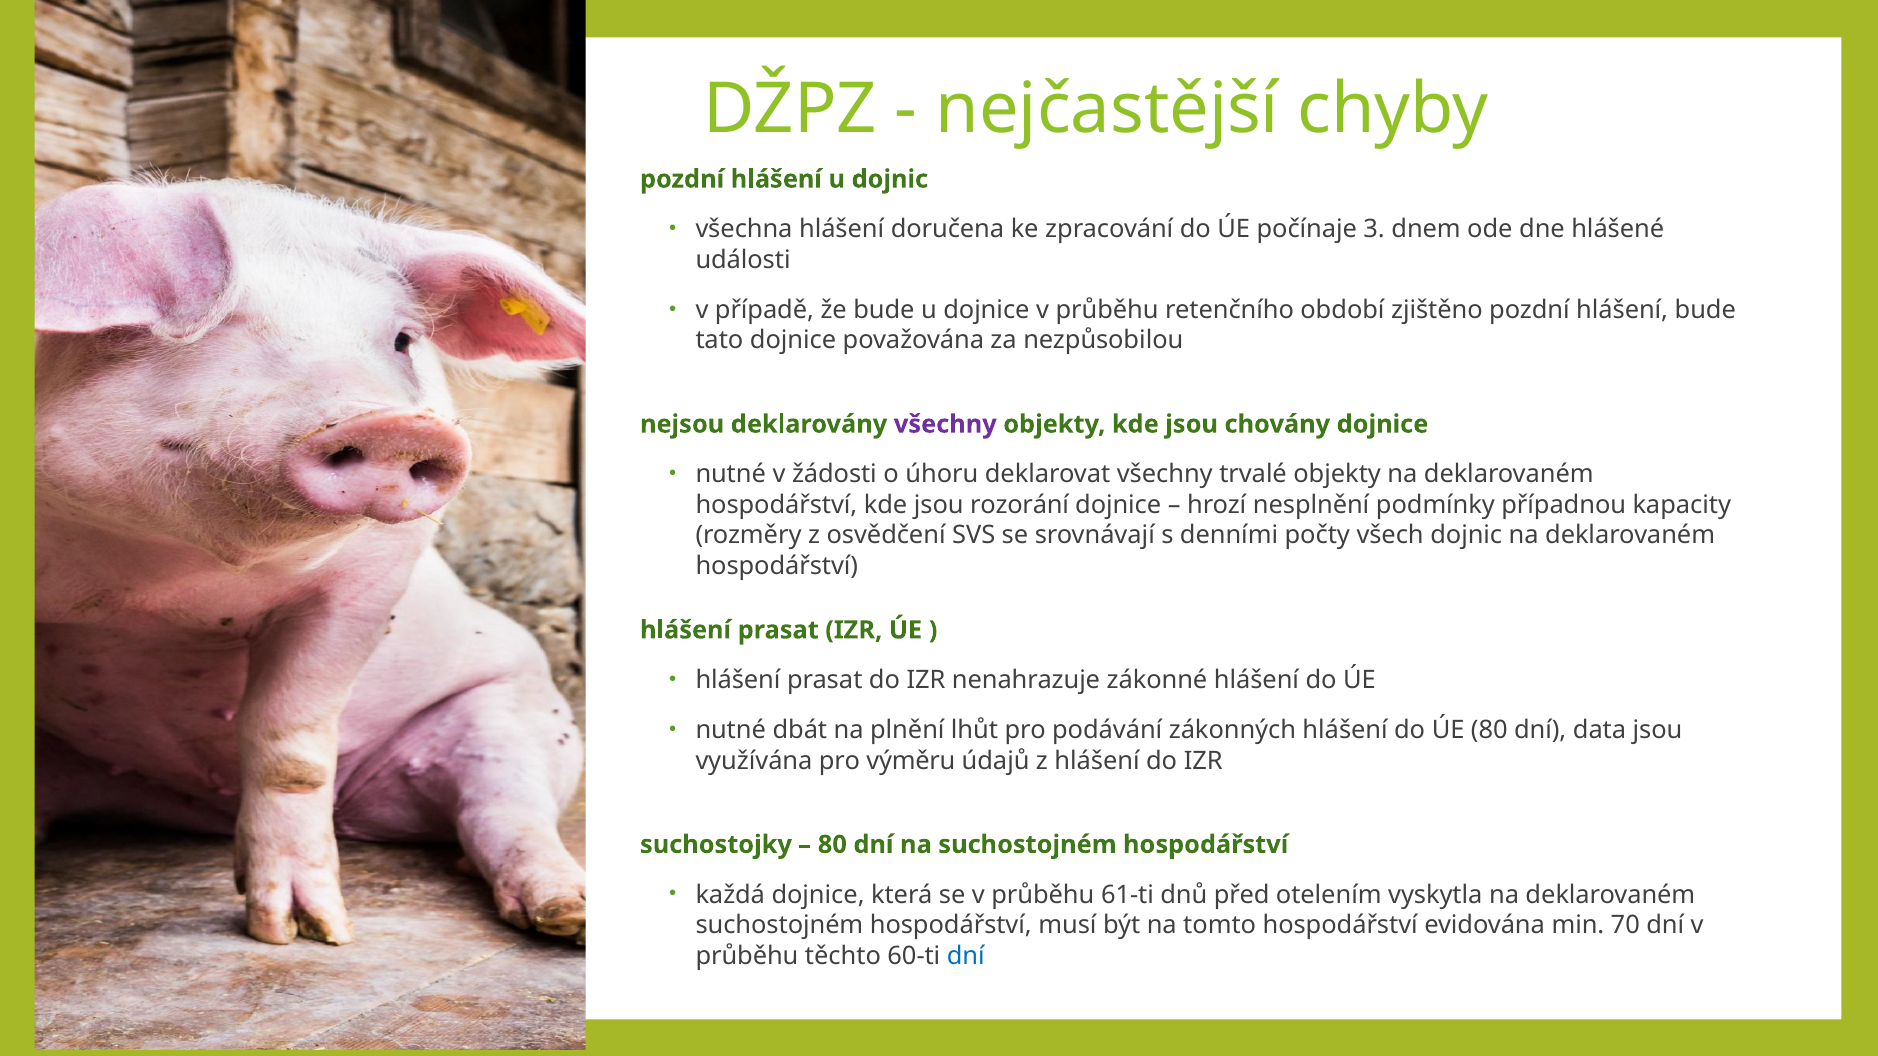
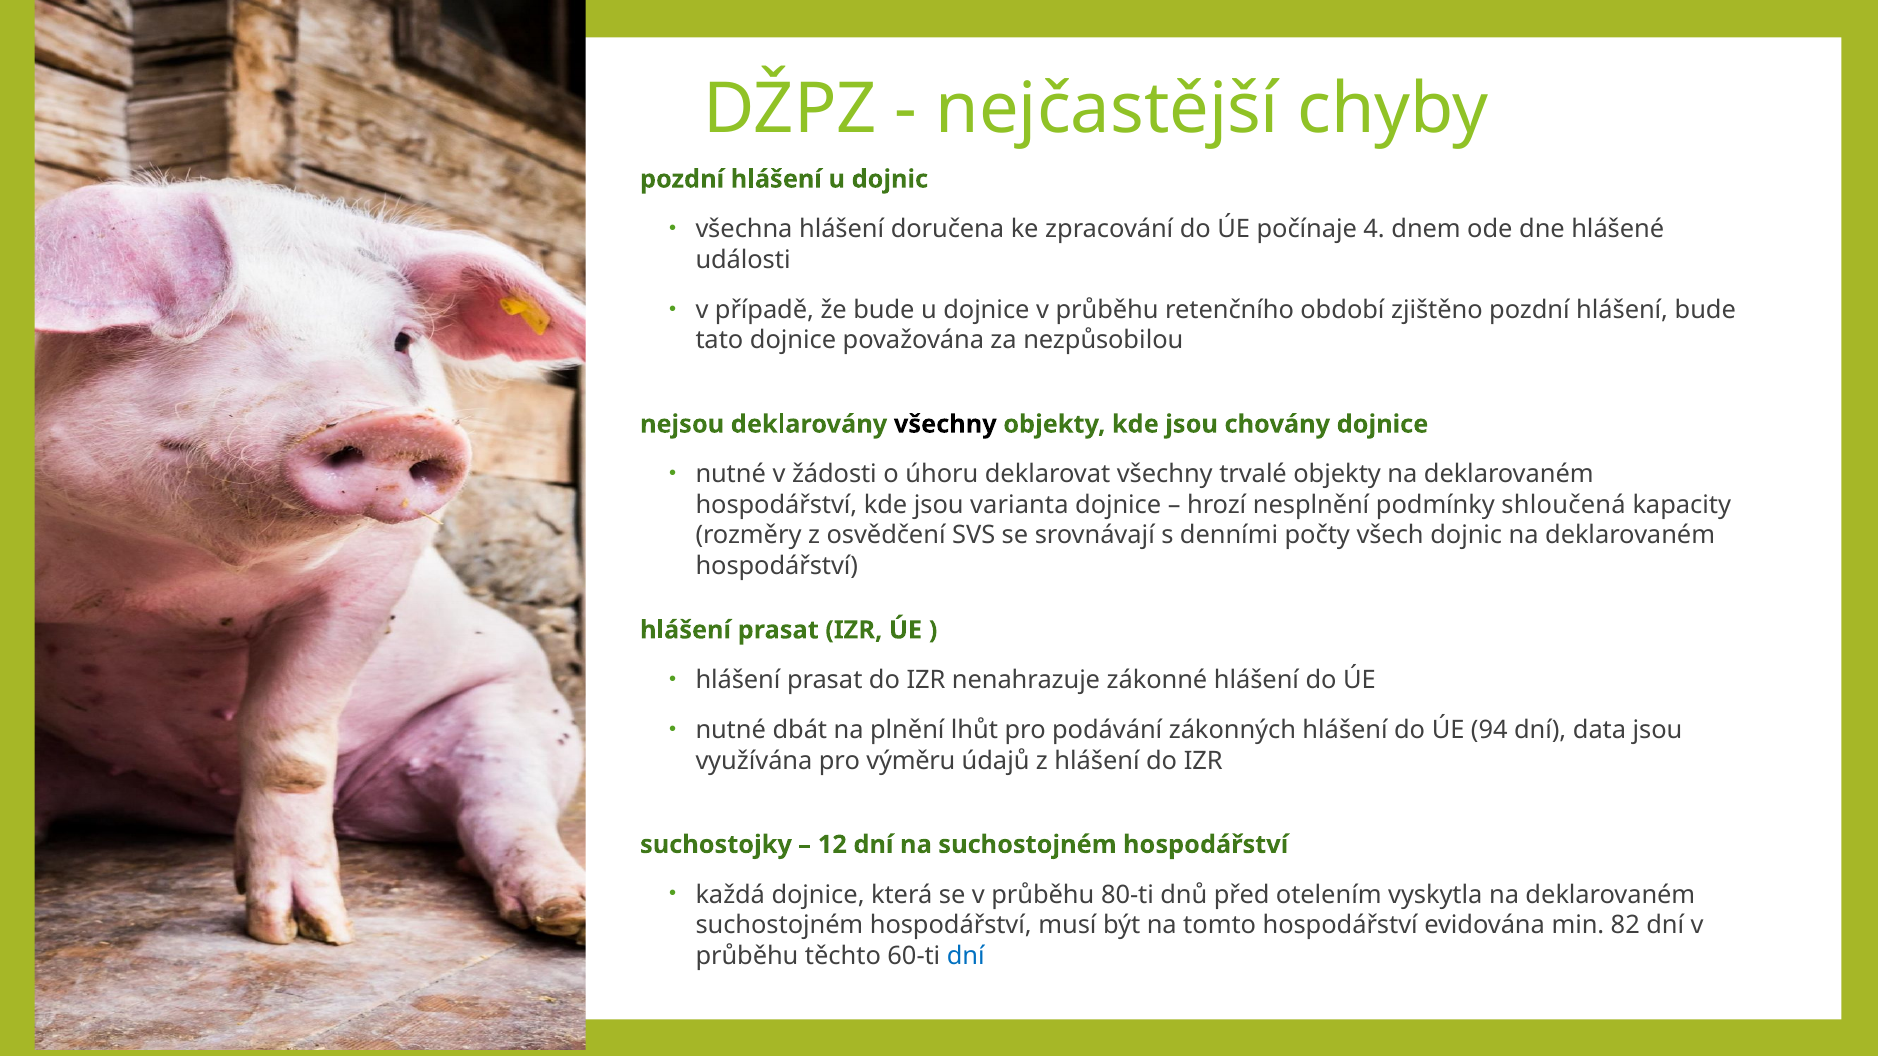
3: 3 -> 4
všechny at (945, 424) colour: purple -> black
rozorání: rozorání -> varianta
případnou: případnou -> shloučená
ÚE 80: 80 -> 94
80 at (832, 845): 80 -> 12
61-ti: 61-ti -> 80-ti
70: 70 -> 82
